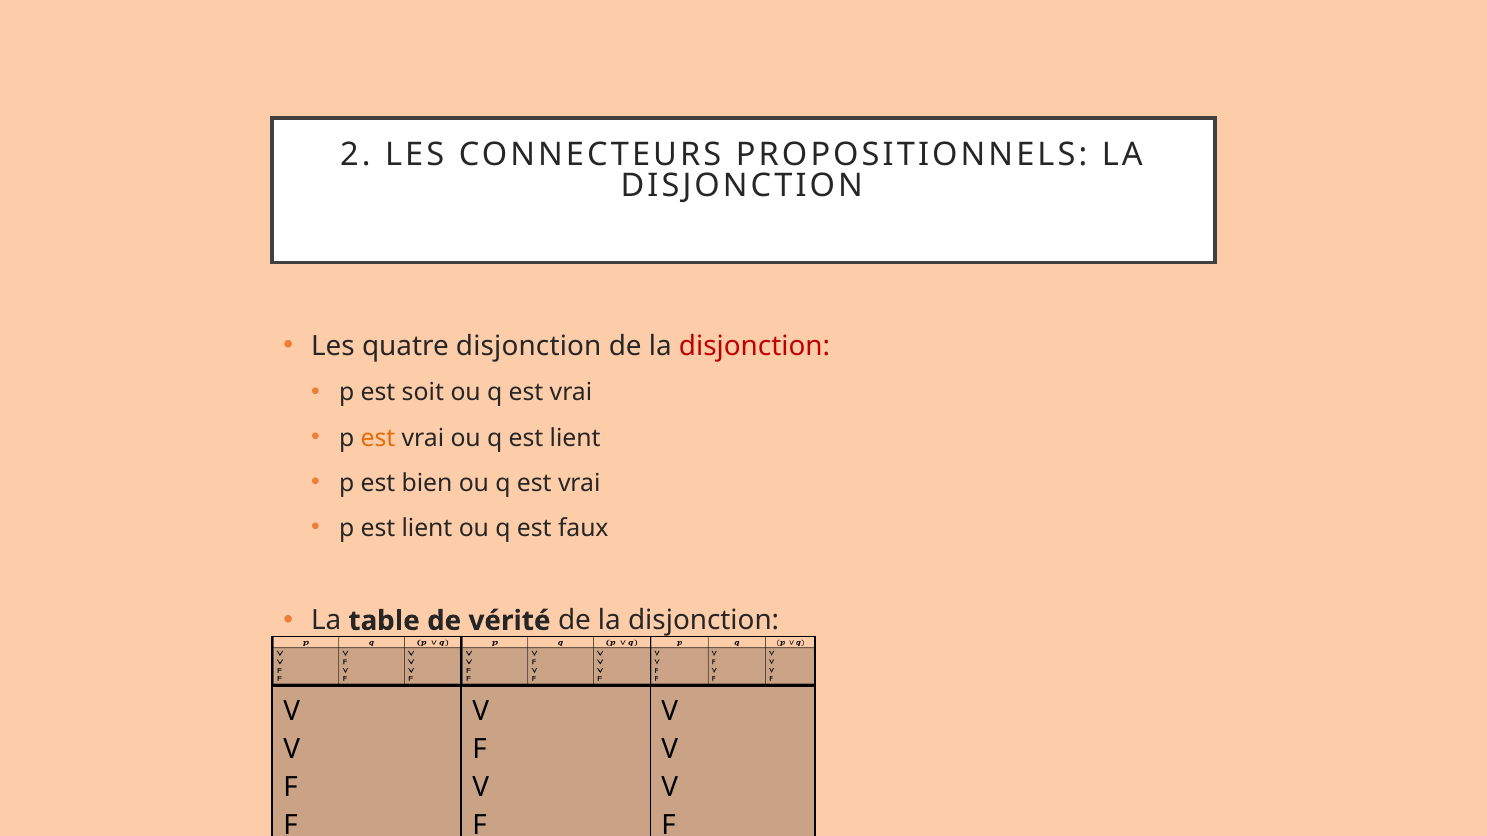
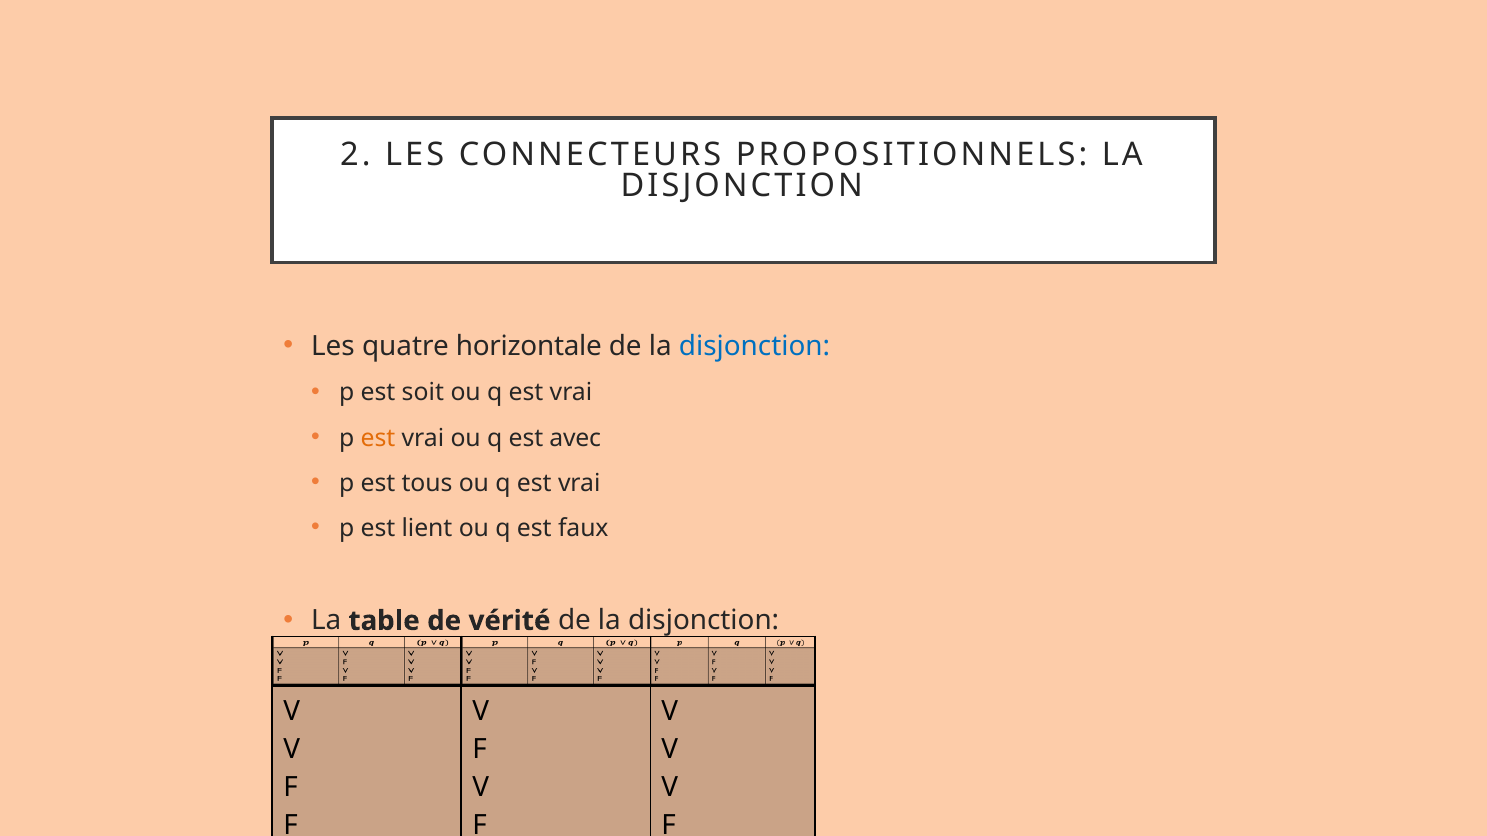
quatre disjonction: disjonction -> horizontale
disjonction at (755, 346) colour: red -> blue
q est lient: lient -> avec
bien: bien -> tous
